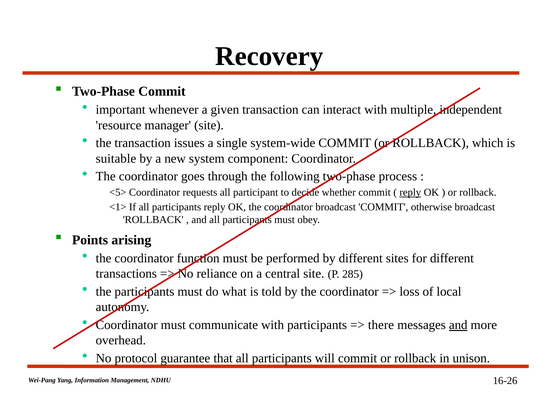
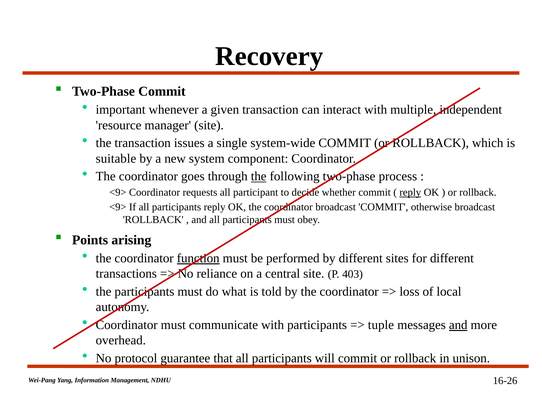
the at (259, 176) underline: none -> present
<5> at (118, 192): <5> -> <9>
<1> at (118, 207): <1> -> <9>
function underline: none -> present
285: 285 -> 403
there: there -> tuple
